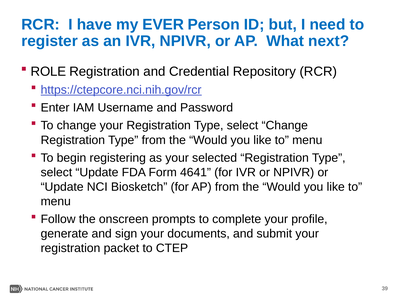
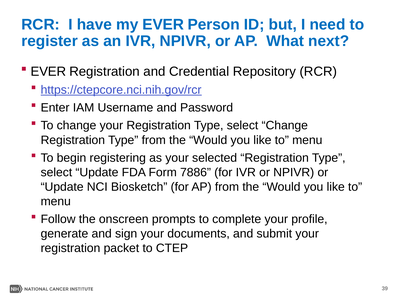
ROLE at (48, 71): ROLE -> EVER
4641: 4641 -> 7886
